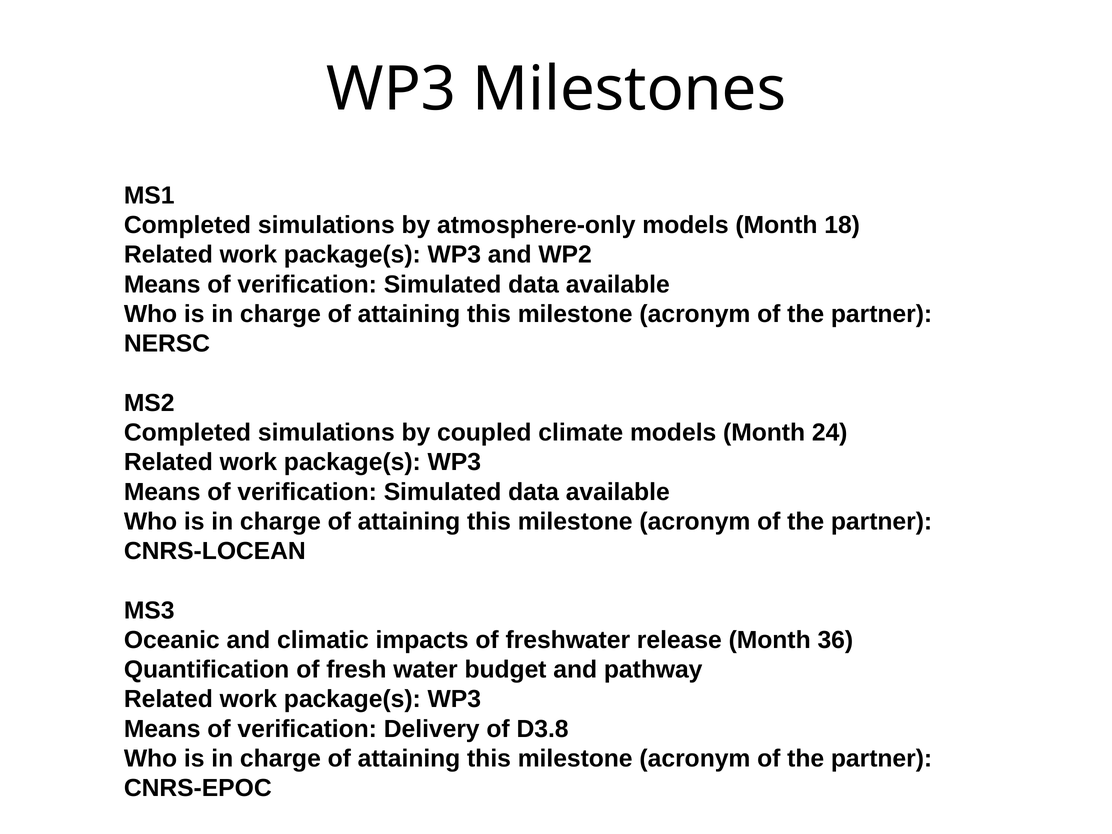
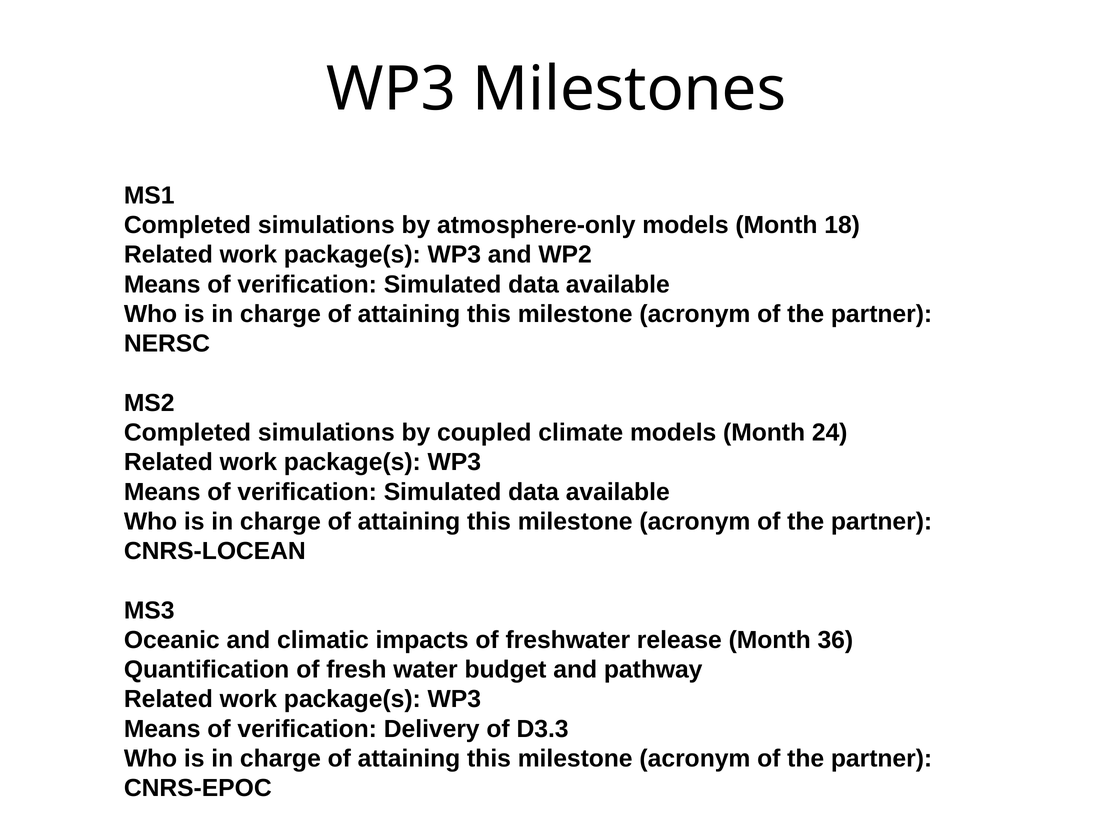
D3.8: D3.8 -> D3.3
